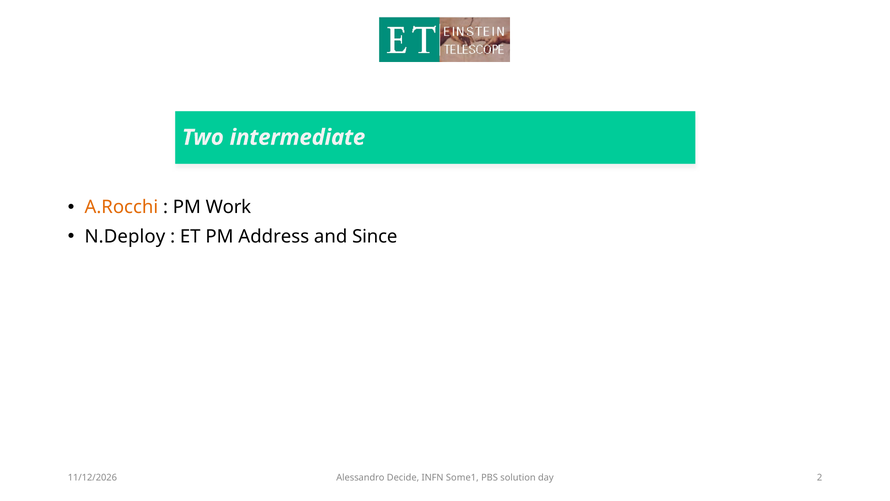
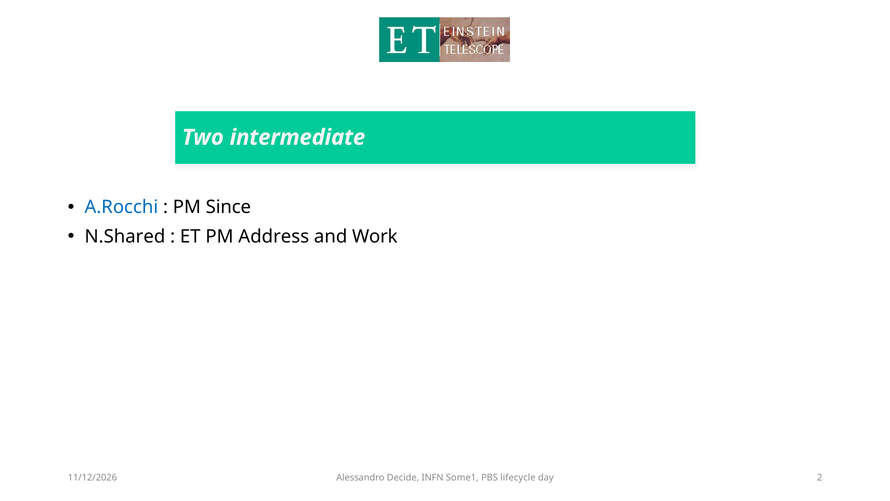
A.Rocchi colour: orange -> blue
Work: Work -> Since
N.Deploy: N.Deploy -> N.Shared
Since: Since -> Work
solution: solution -> lifecycle
